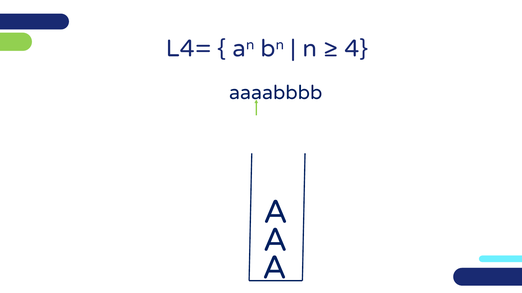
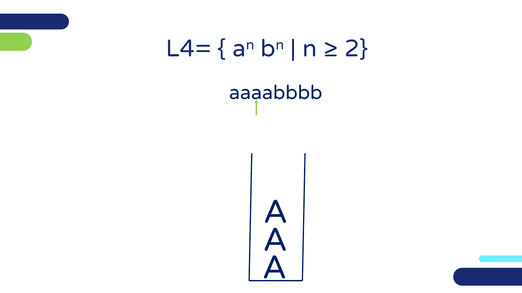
4: 4 -> 2
